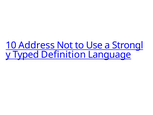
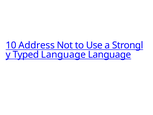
Typed Definition: Definition -> Language
